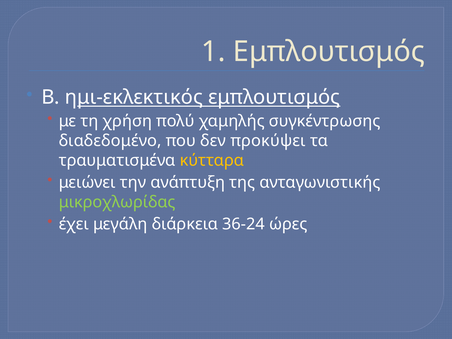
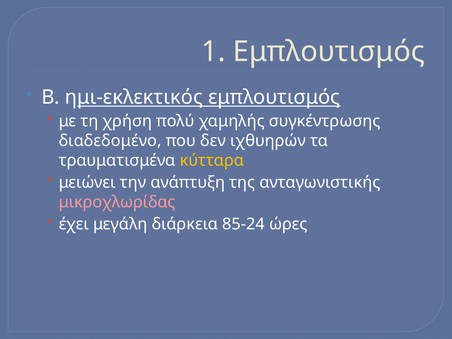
προκύψει: προκύψει -> ιχθυηρών
μικροχλωρίδας colour: light green -> pink
36-24: 36-24 -> 85-24
